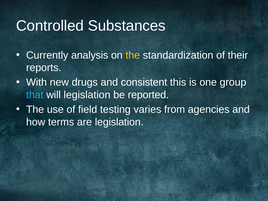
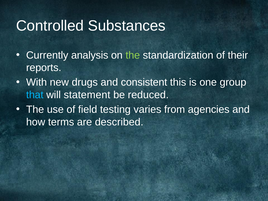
the at (133, 55) colour: yellow -> light green
will legislation: legislation -> statement
reported: reported -> reduced
are legislation: legislation -> described
